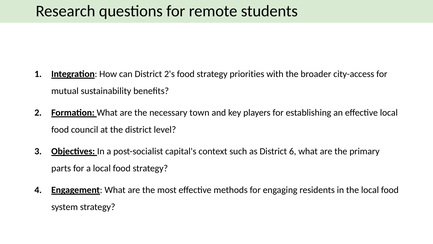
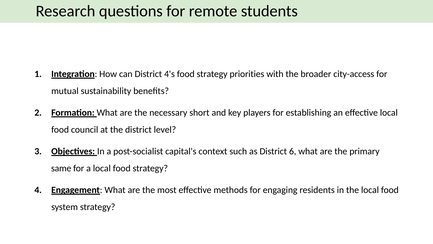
2's: 2's -> 4's
town: town -> short
parts: parts -> same
